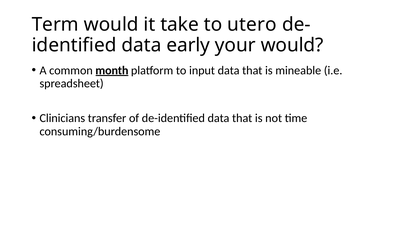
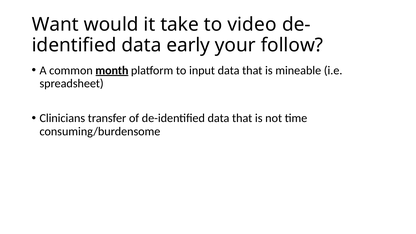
Term: Term -> Want
utero: utero -> video
your would: would -> follow
